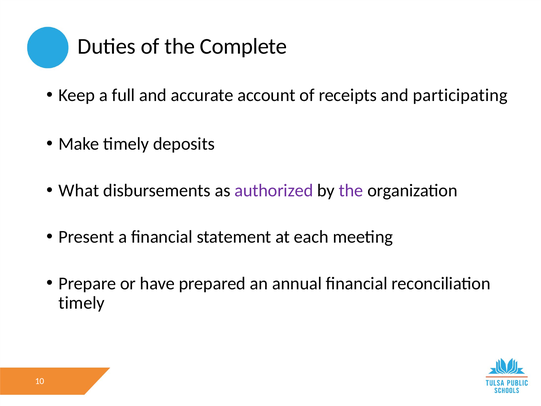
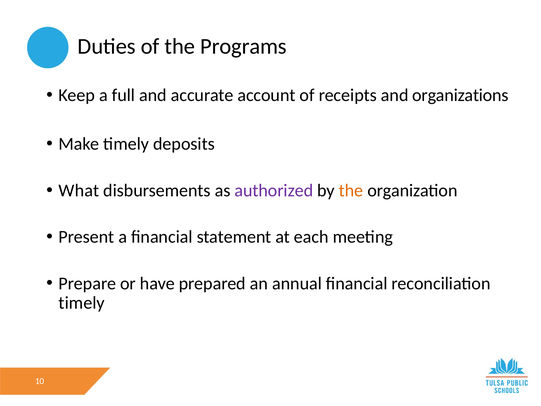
Complete: Complete -> Programs
participating: participating -> organizations
the at (351, 190) colour: purple -> orange
